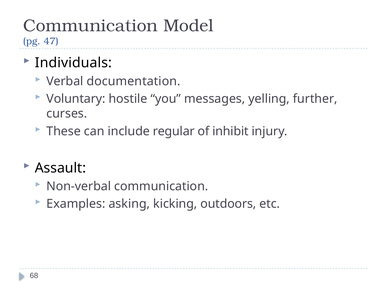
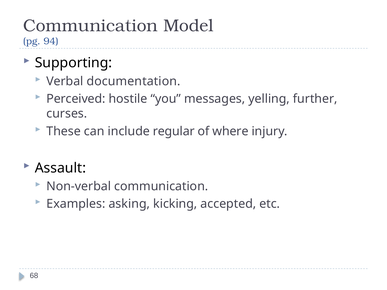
47: 47 -> 94
Individuals: Individuals -> Supporting
Voluntary: Voluntary -> Perceived
inhibit: inhibit -> where
outdoors: outdoors -> accepted
